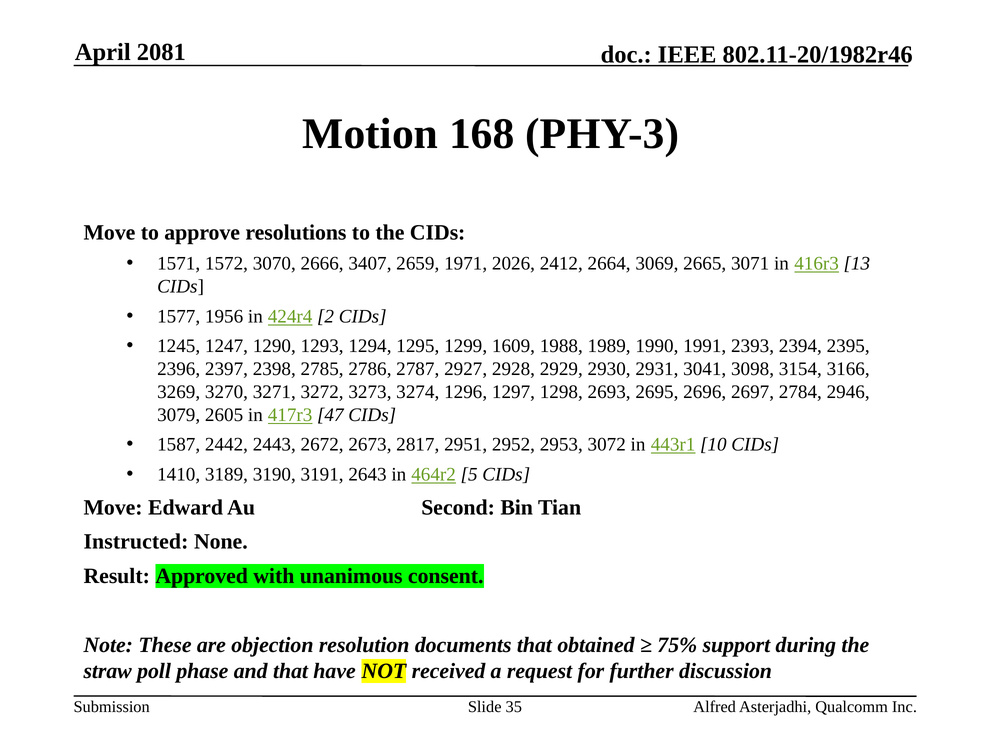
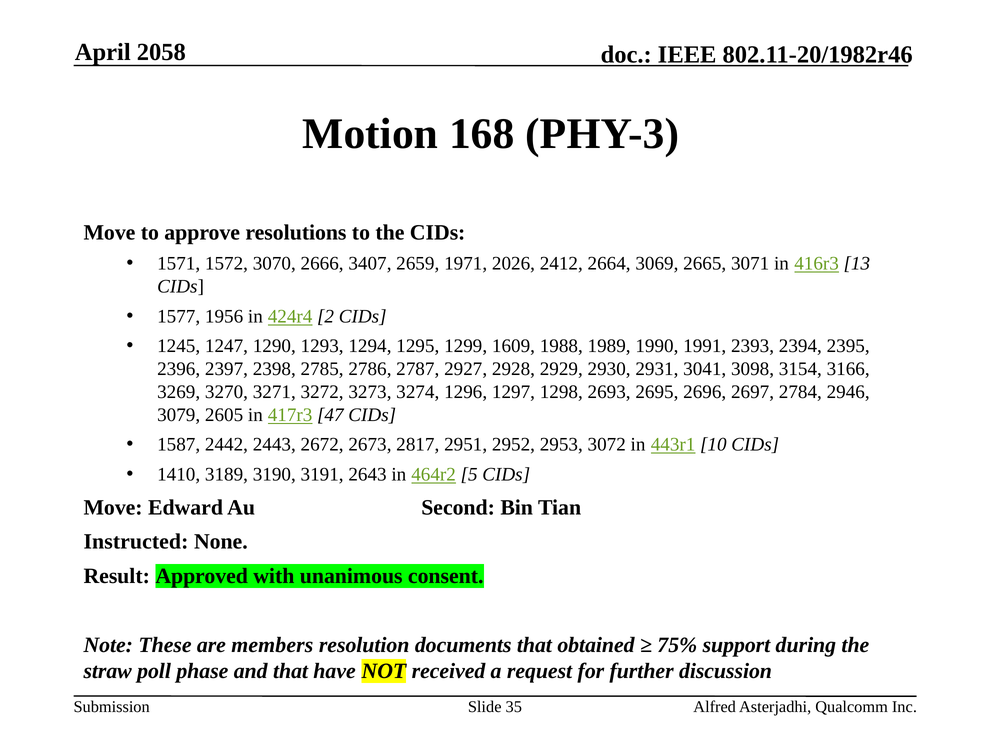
2081: 2081 -> 2058
objection: objection -> members
